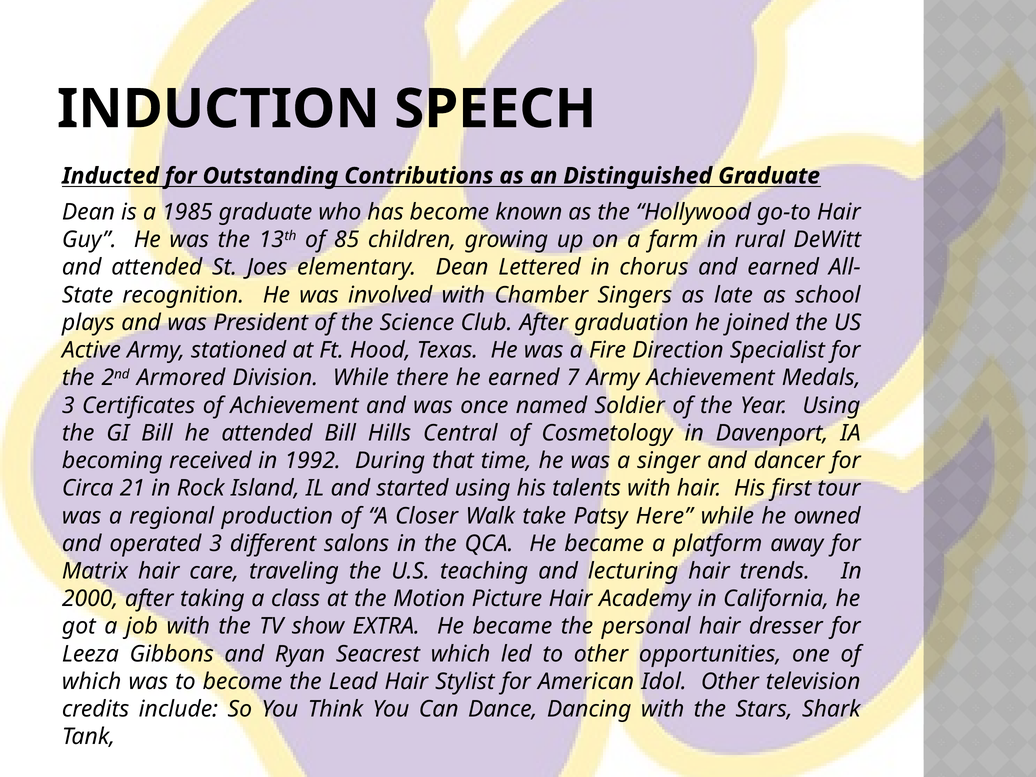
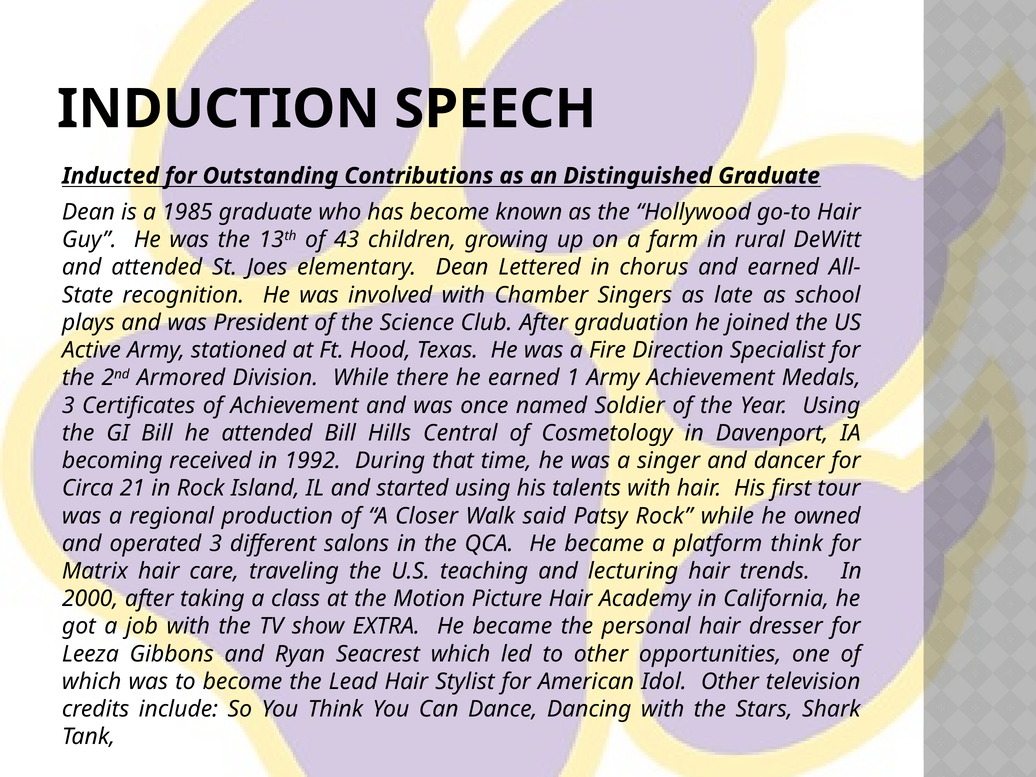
85: 85 -> 43
7: 7 -> 1
take: take -> said
Patsy Here: Here -> Rock
platform away: away -> think
